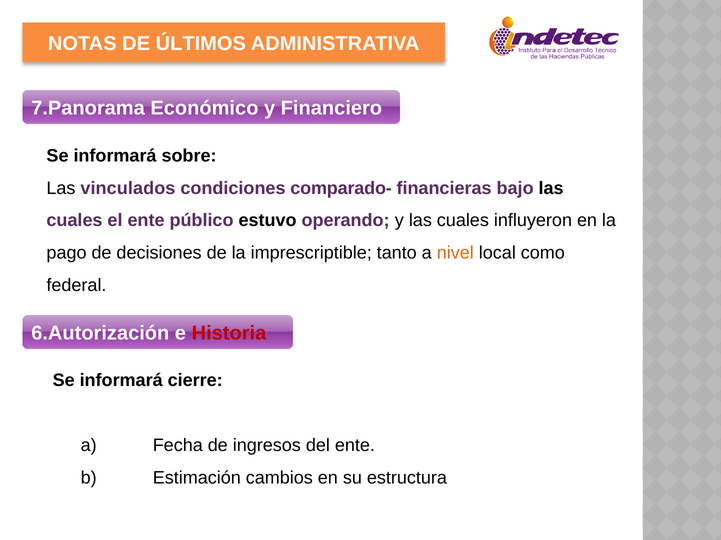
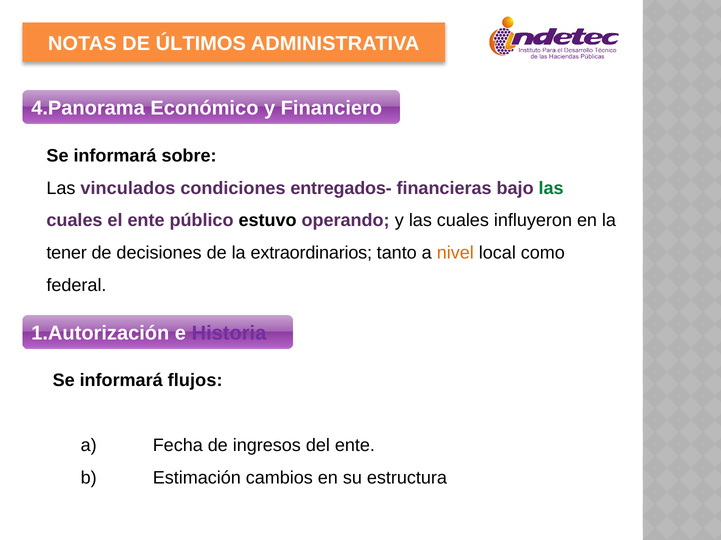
7.Panorama: 7.Panorama -> 4.Panorama
comparado-: comparado- -> entregados-
las at (551, 188) colour: black -> green
pago: pago -> tener
imprescriptible: imprescriptible -> extraordinarios
6.Autorización: 6.Autorización -> 1.Autorización
Historia colour: red -> purple
cierre: cierre -> flujos
